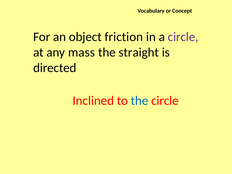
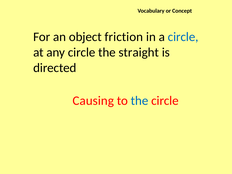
circle at (183, 37) colour: purple -> blue
any mass: mass -> circle
Inclined: Inclined -> Causing
